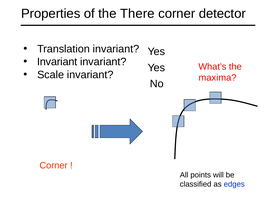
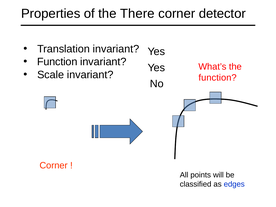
Invariant at (57, 62): Invariant -> Function
maxima at (218, 78): maxima -> function
